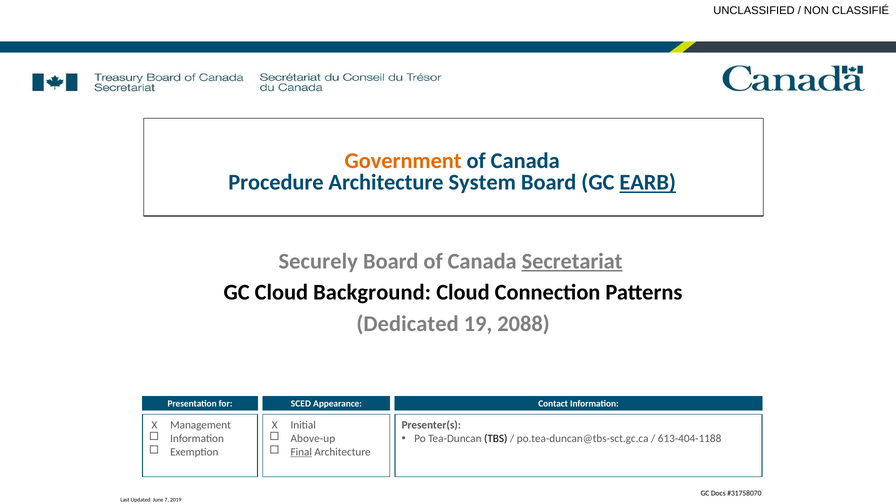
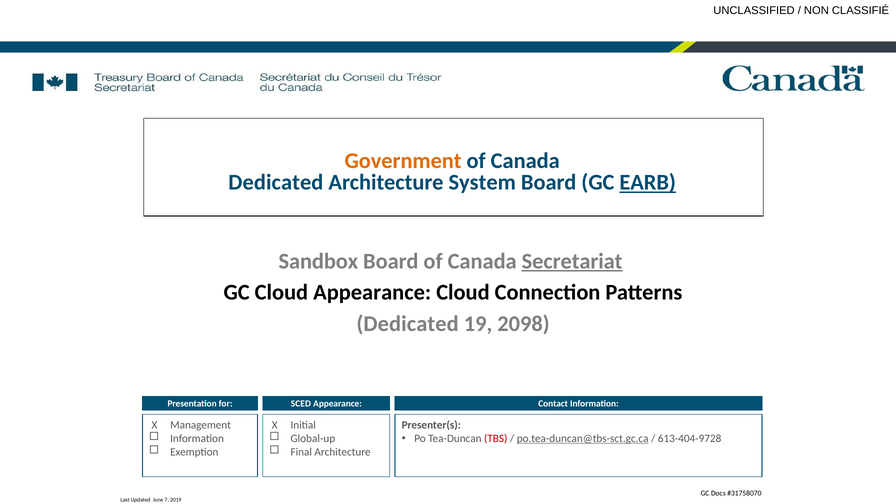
Procedure at (276, 182): Procedure -> Dedicated
Securely: Securely -> Sandbox
Cloud Background: Background -> Appearance
2088: 2088 -> 2098
Above-up: Above-up -> Global-up
TBS colour: black -> red
po.tea-duncan@tbs-sct.gc.ca underline: none -> present
613-404-1188: 613-404-1188 -> 613-404-9728
Final underline: present -> none
